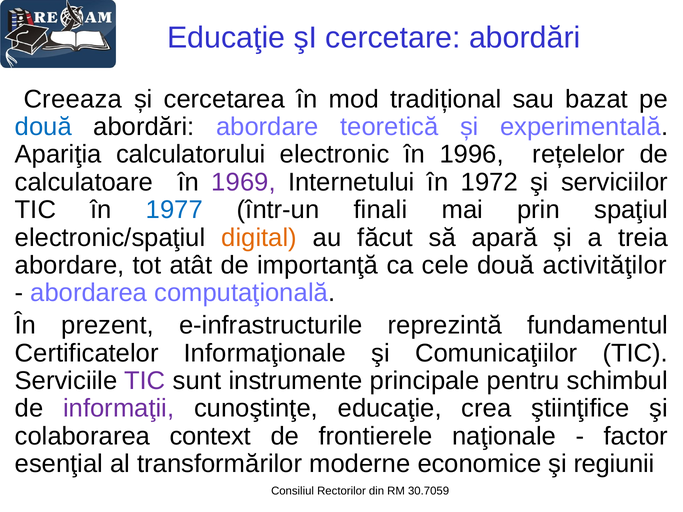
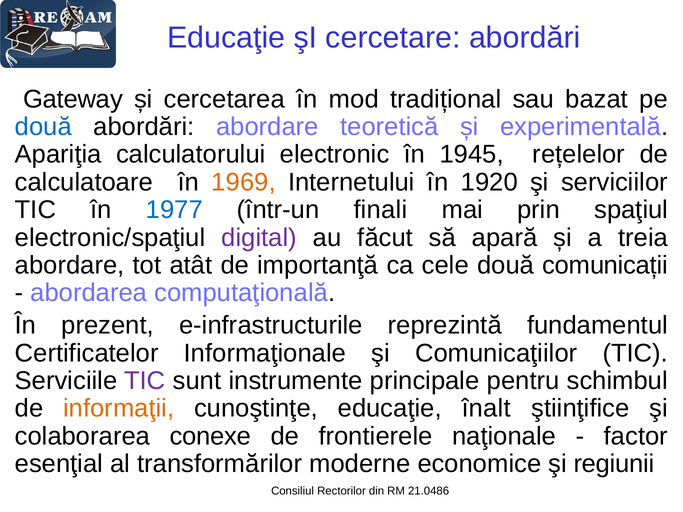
Creeaza: Creeaza -> Gateway
1996: 1996 -> 1945
1969 colour: purple -> orange
1972: 1972 -> 1920
digital colour: orange -> purple
activităţilor: activităţilor -> comunicații
informaţii colour: purple -> orange
crea: crea -> înalt
context: context -> conexe
30.7059: 30.7059 -> 21.0486
